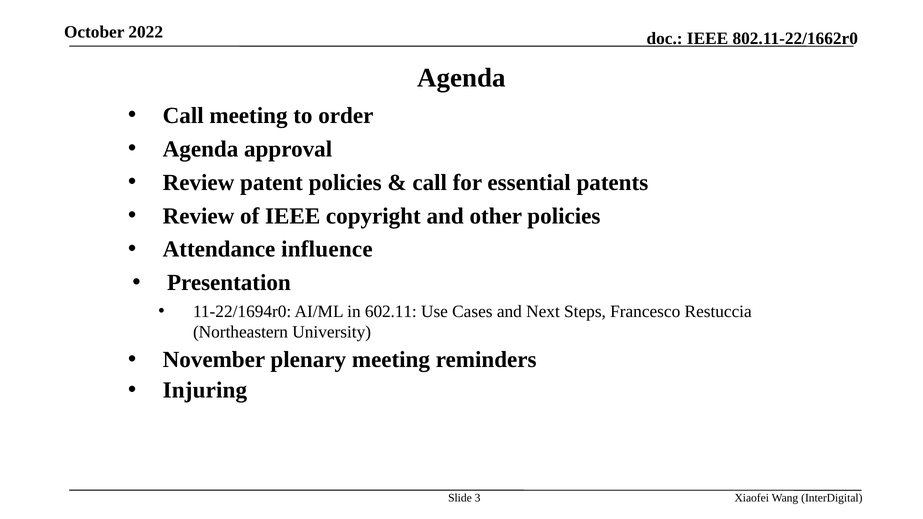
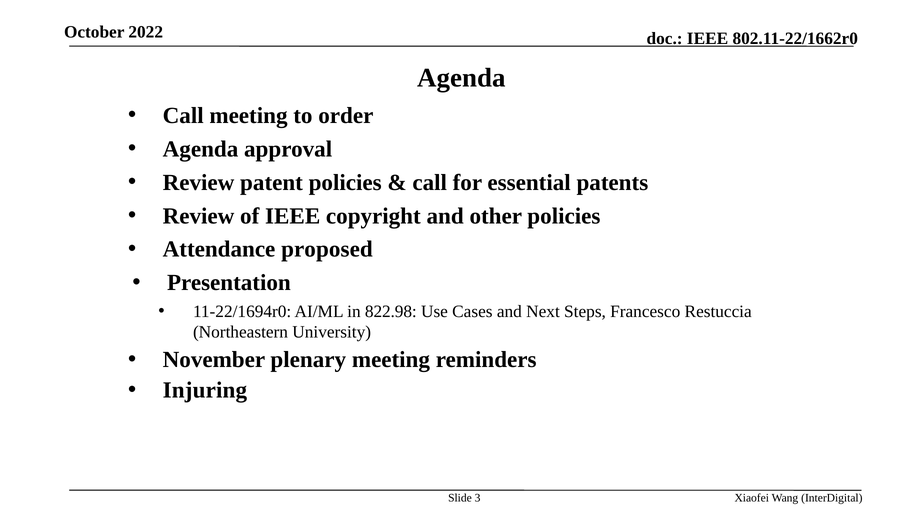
influence: influence -> proposed
602.11: 602.11 -> 822.98
